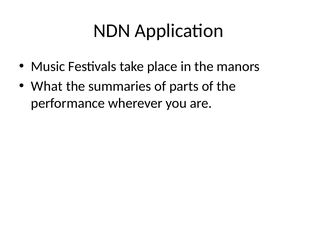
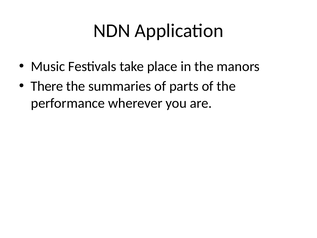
What: What -> There
